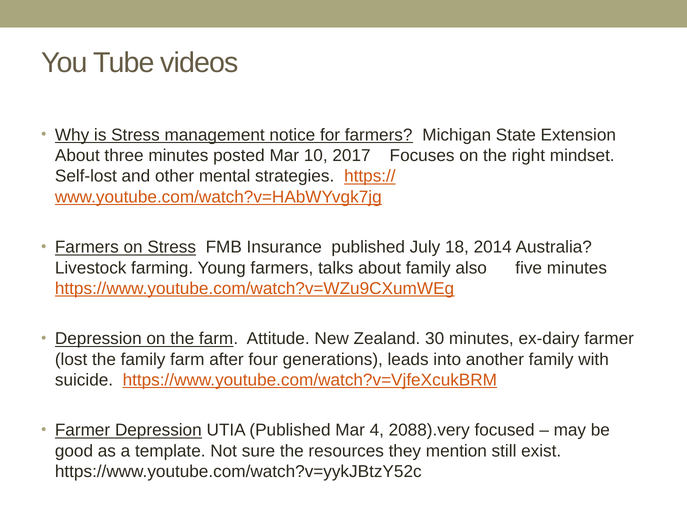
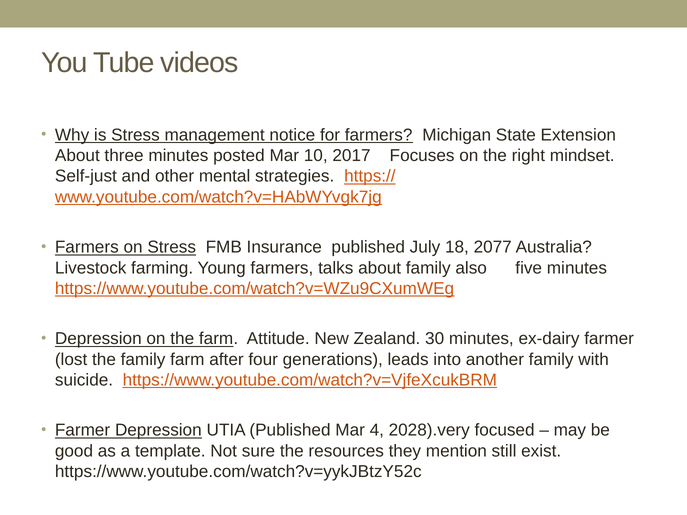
Self-lost: Self-lost -> Self-just
2014: 2014 -> 2077
2088).very: 2088).very -> 2028).very
